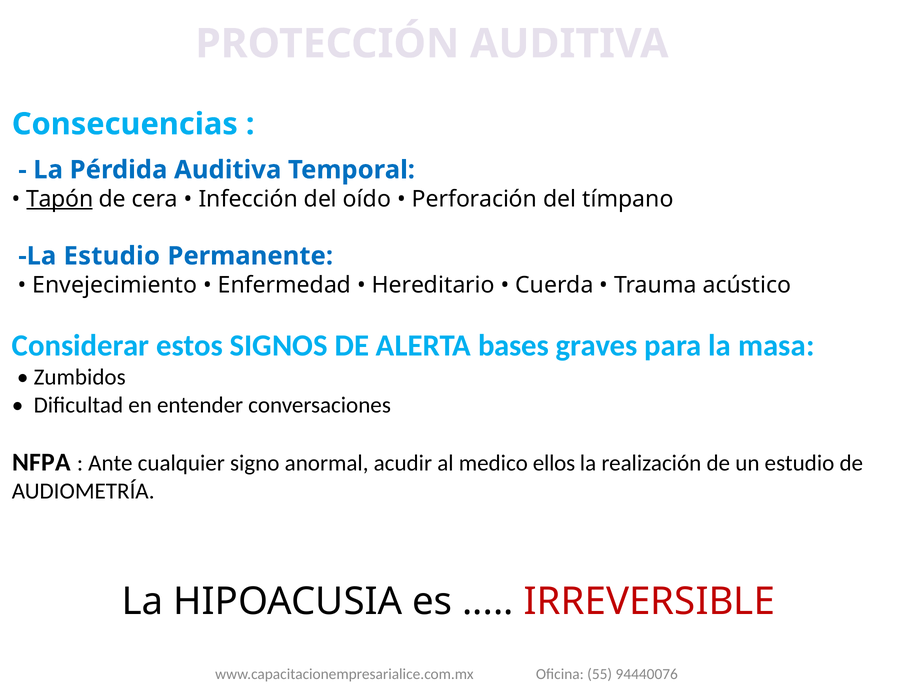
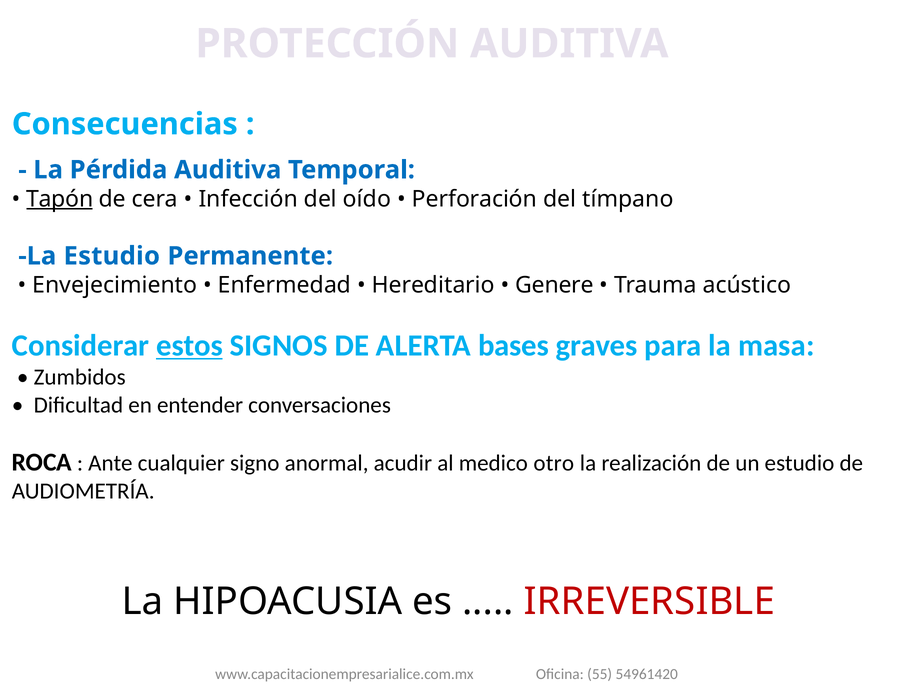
Cuerda: Cuerda -> Genere
estos underline: none -> present
NFPA: NFPA -> ROCA
ellos: ellos -> otro
94440076: 94440076 -> 54961420
